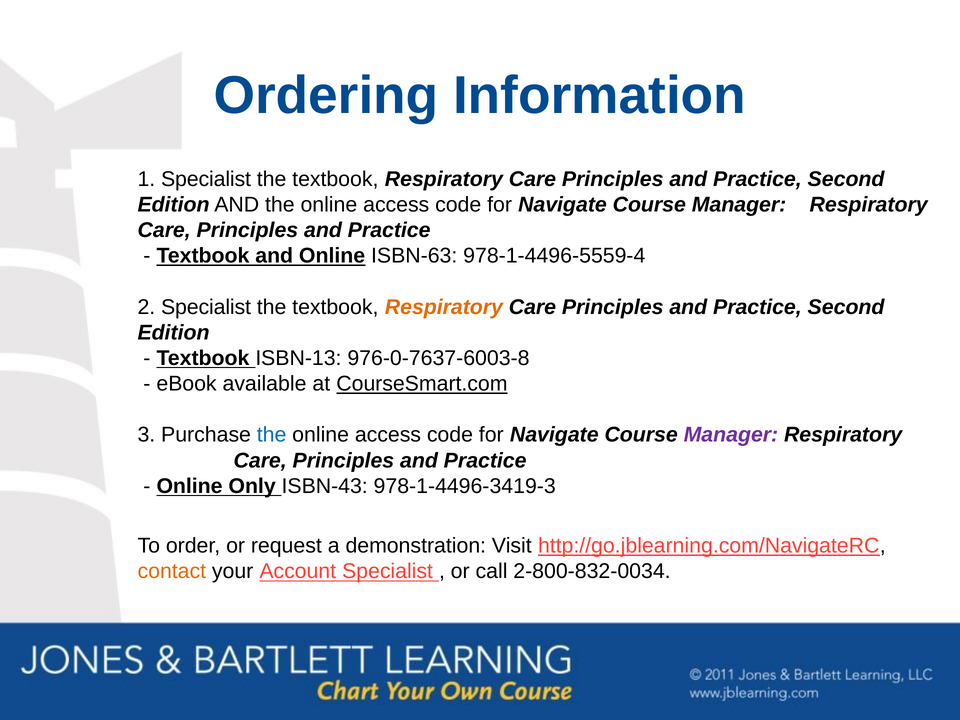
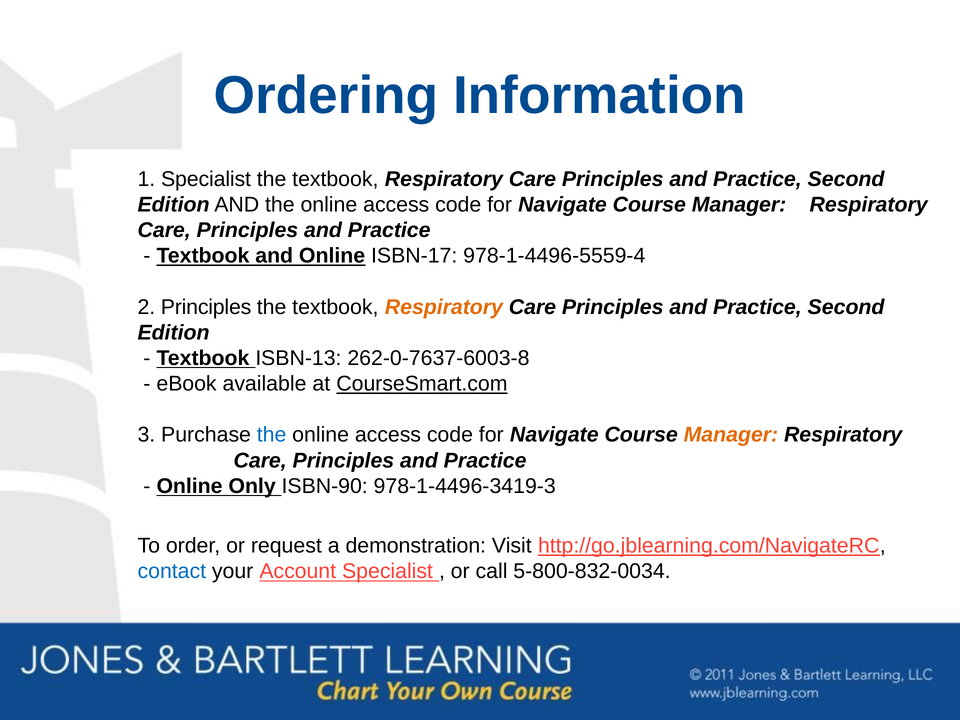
ISBN-63: ISBN-63 -> ISBN-17
2 Specialist: Specialist -> Principles
976-0-7637-6003-8: 976-0-7637-6003-8 -> 262-0-7637-6003-8
Manager at (731, 435) colour: purple -> orange
ISBN-43: ISBN-43 -> ISBN-90
contact colour: orange -> blue
2-800-832-0034: 2-800-832-0034 -> 5-800-832-0034
